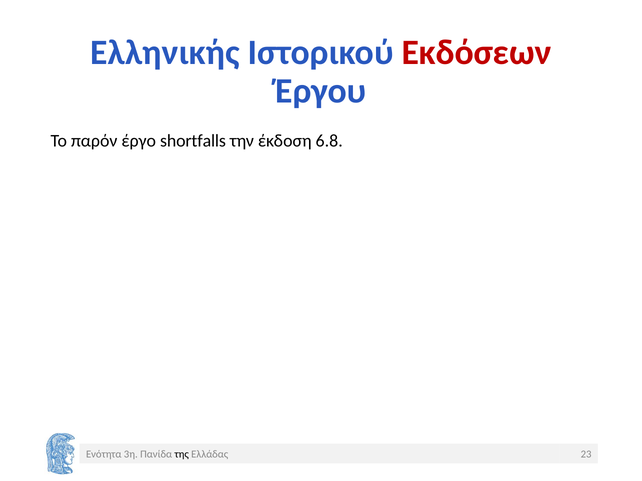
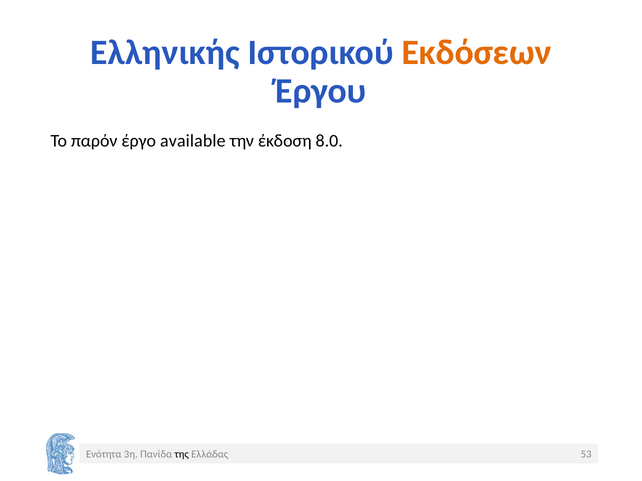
Εκδόσεων colour: red -> orange
shortfalls: shortfalls -> available
6.8: 6.8 -> 8.0
23: 23 -> 53
